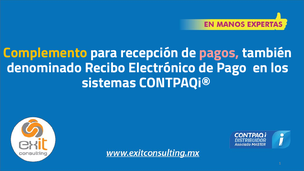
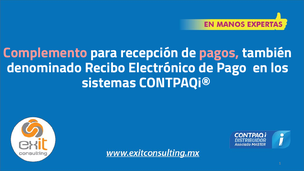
Complemento colour: yellow -> pink
